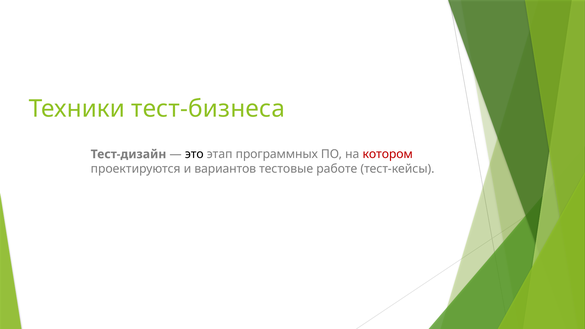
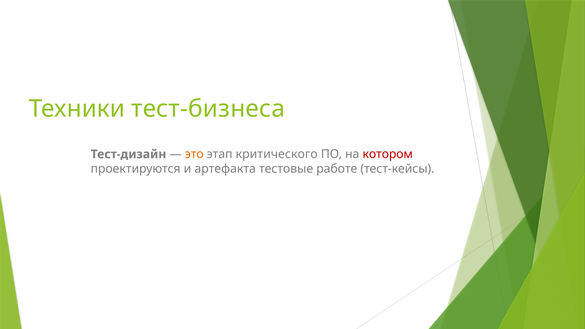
это colour: black -> orange
программных: программных -> критического
вариантов: вариантов -> артефакта
